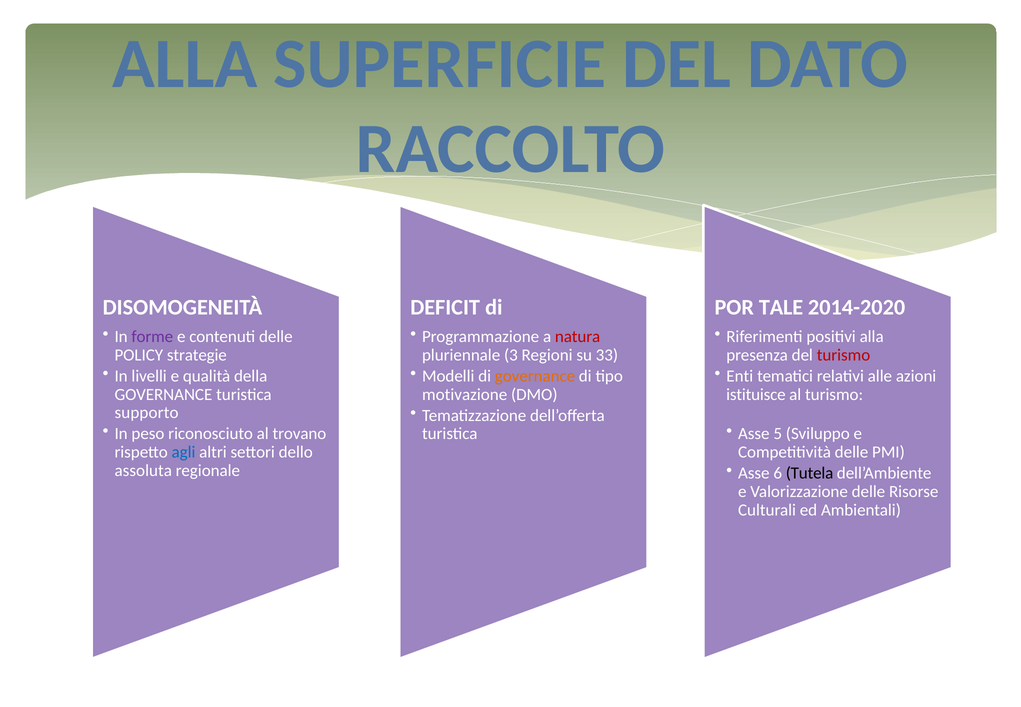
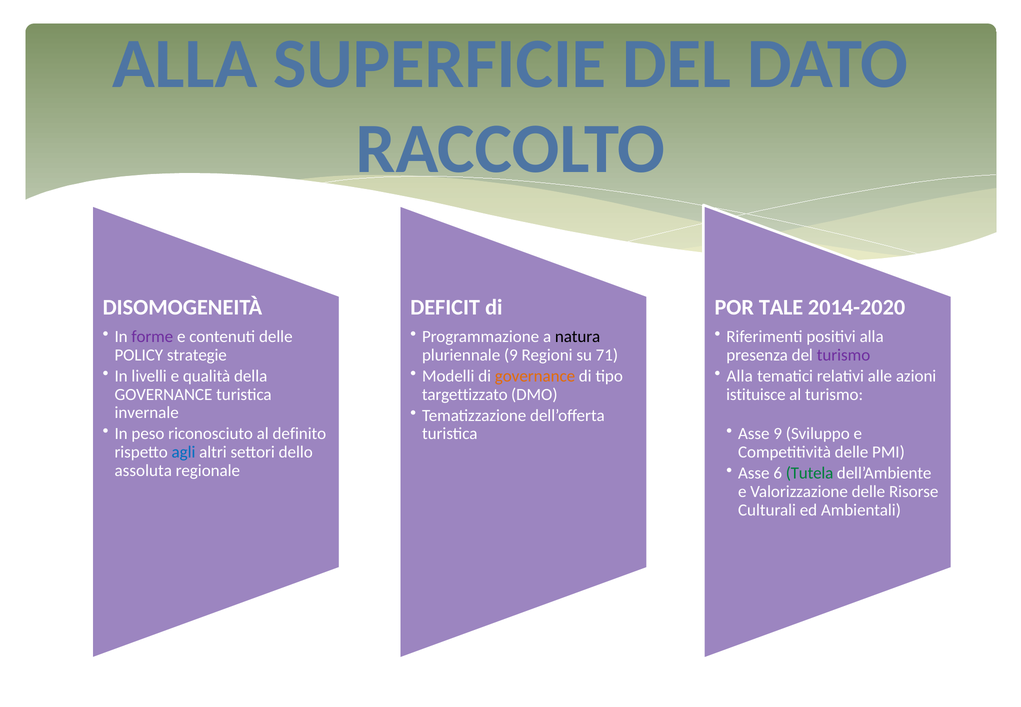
natura colour: red -> black
pluriennale 3: 3 -> 9
33: 33 -> 71
turismo at (844, 355) colour: red -> purple
Enti at (740, 376): Enti -> Alla
motivazione: motivazione -> targettizzato
supporto: supporto -> invernale
trovano: trovano -> definito
Asse 5: 5 -> 9
Tutela colour: black -> green
